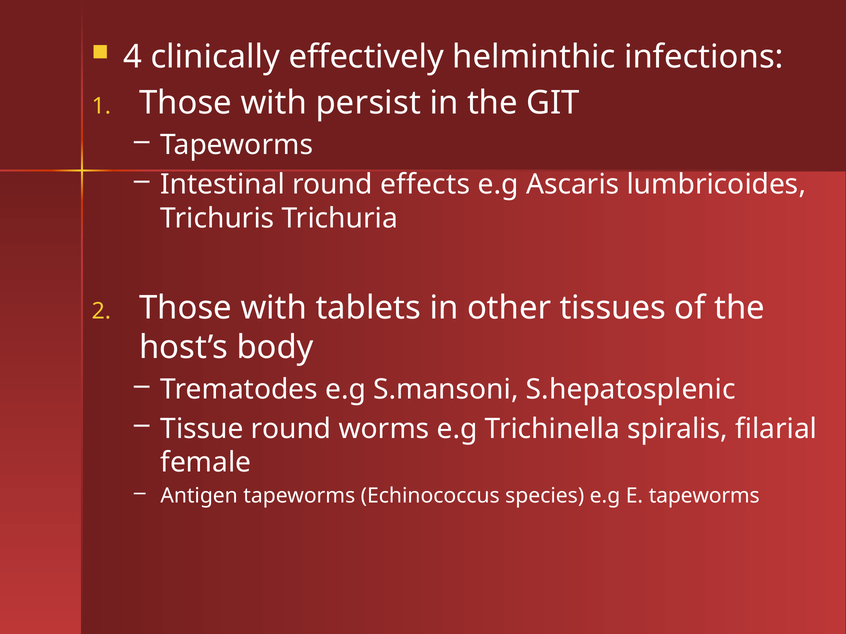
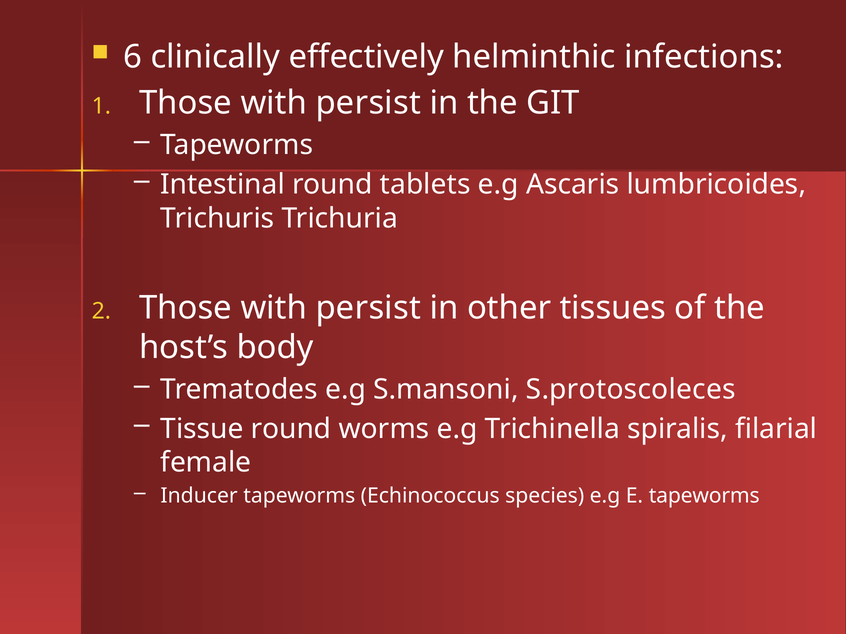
4: 4 -> 6
effects: effects -> tablets
2 Those with tablets: tablets -> persist
S.hepatosplenic: S.hepatosplenic -> S.protoscoleces
Antigen: Antigen -> Inducer
